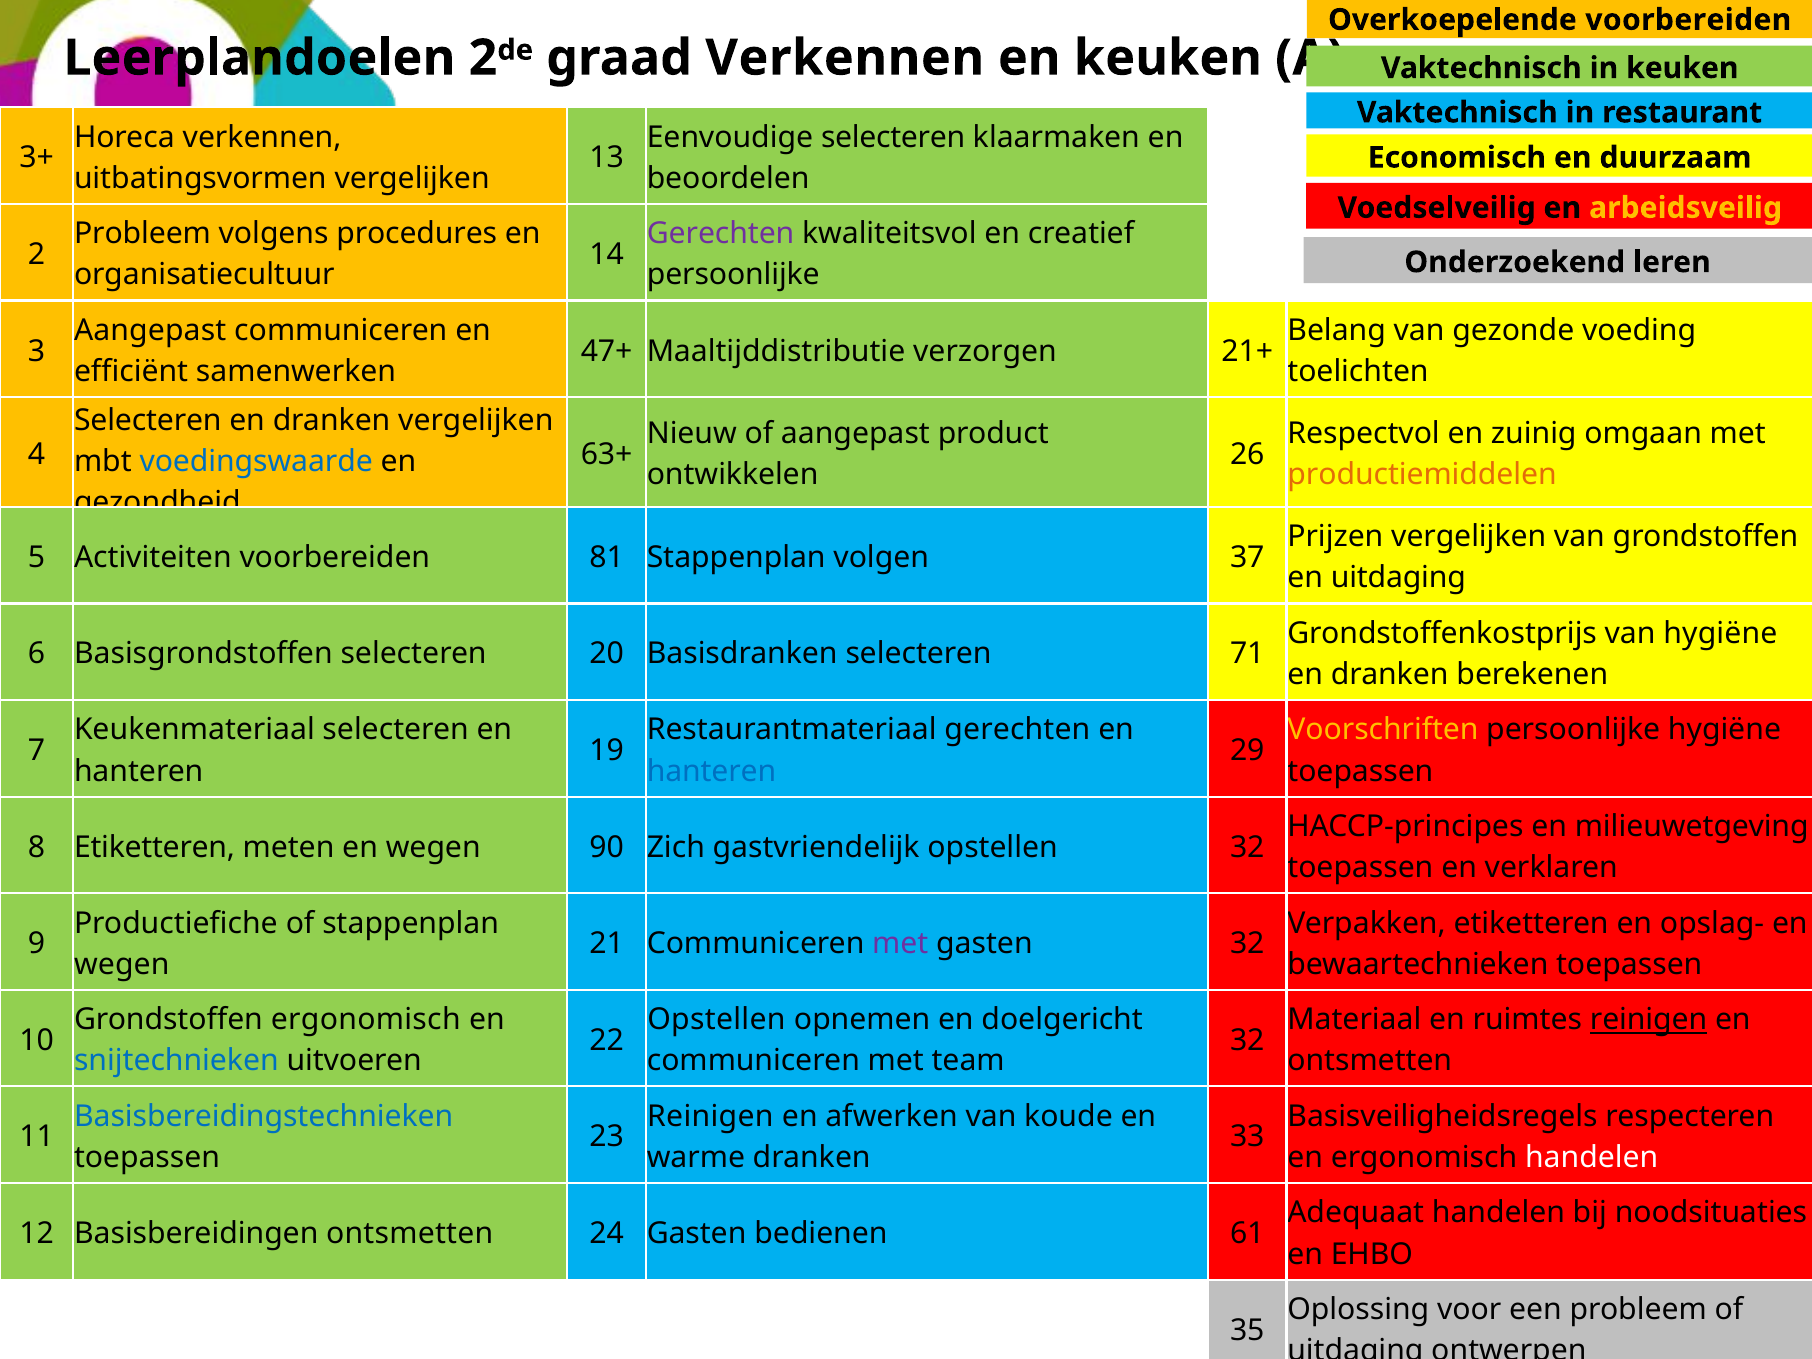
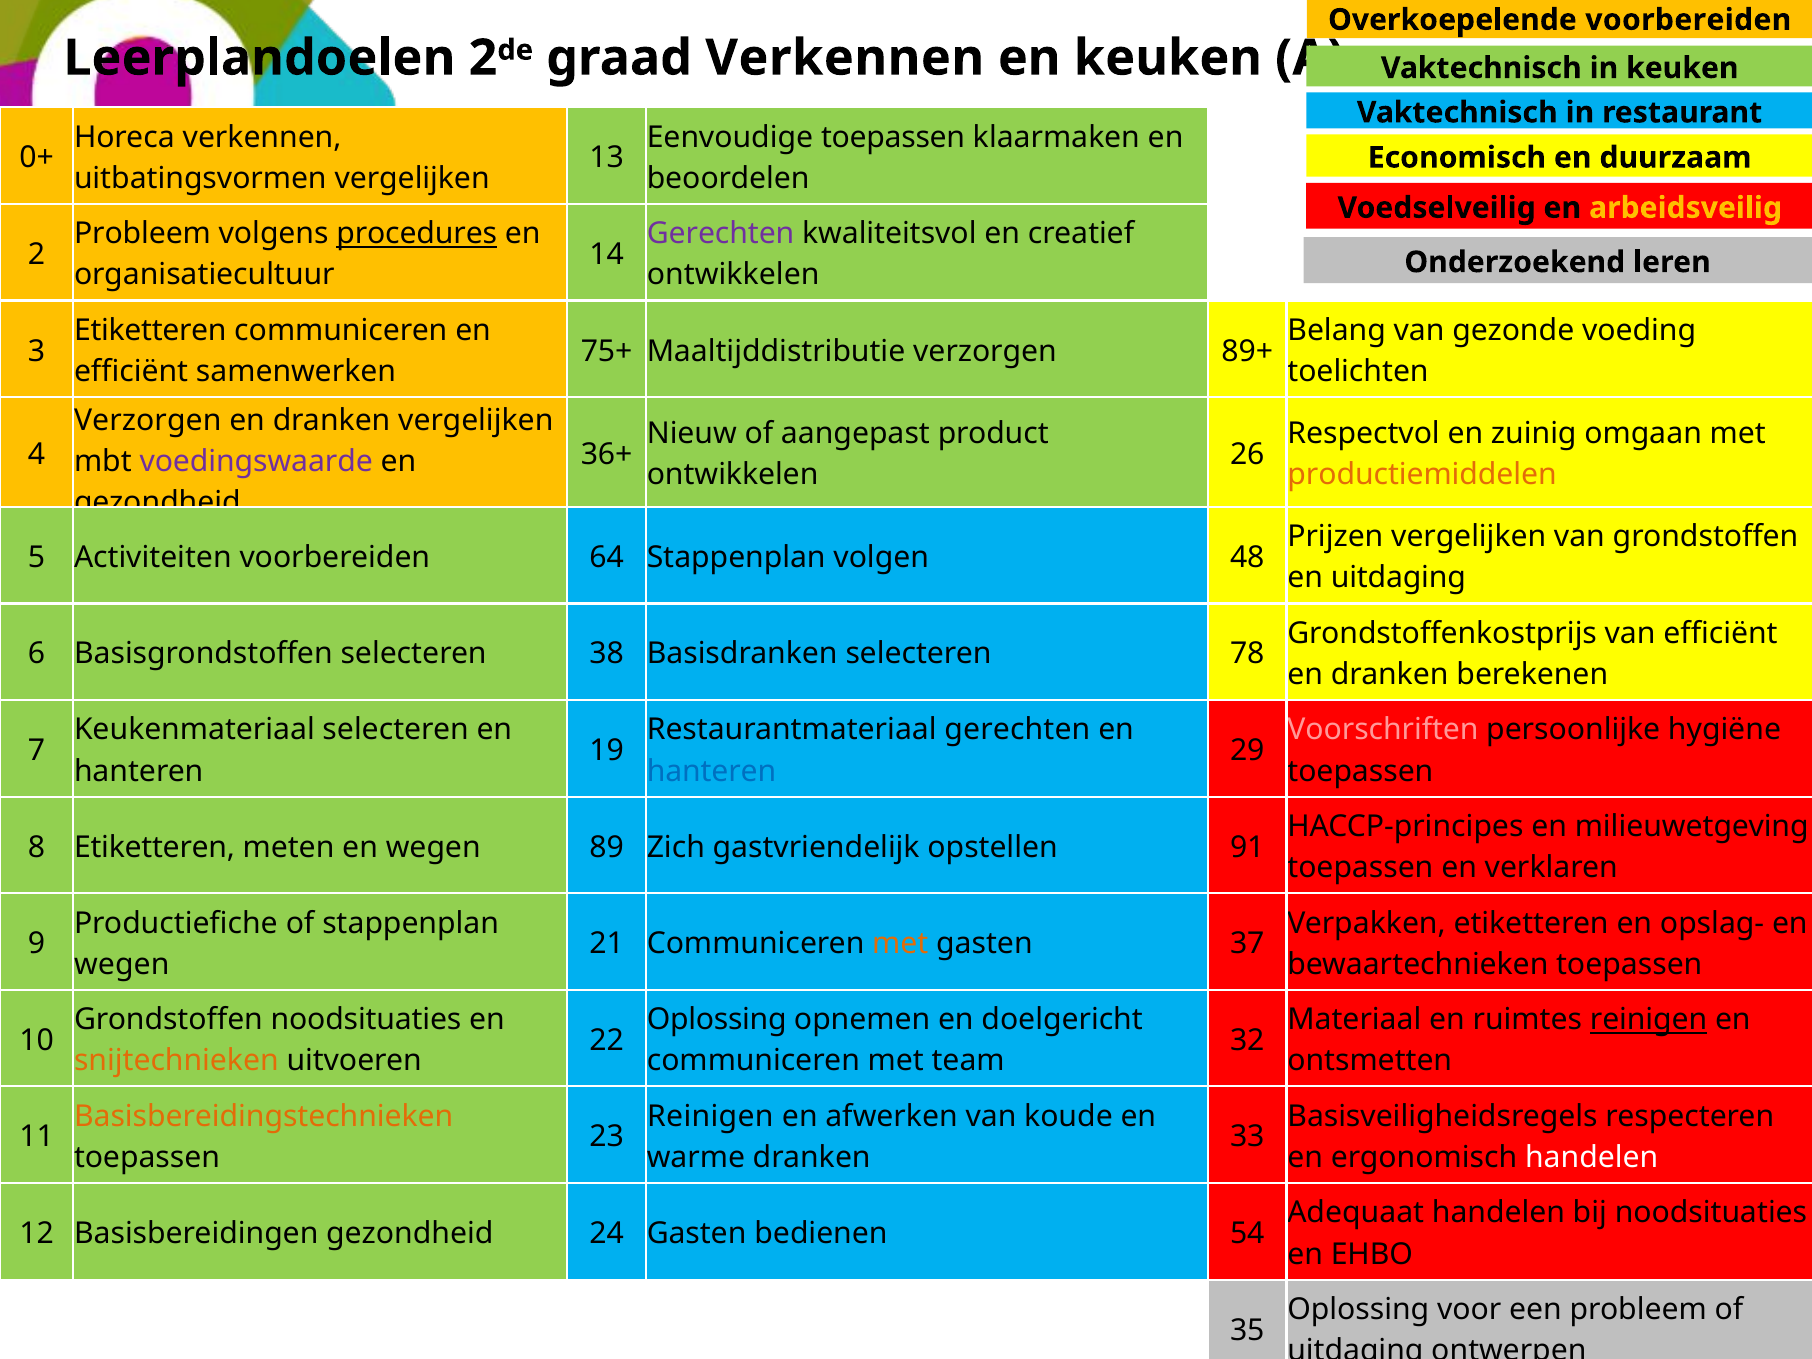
Eenvoudige selecteren: selecteren -> toepassen
3+: 3+ -> 0+
procedures underline: none -> present
persoonlijke at (733, 275): persoonlijke -> ontwikkelen
Aangepast at (150, 331): Aangepast -> Etiketteren
47+: 47+ -> 75+
21+: 21+ -> 89+
Selecteren at (148, 420): Selecteren -> Verzorgen
63+: 63+ -> 36+
voedingswaarde colour: blue -> purple
81: 81 -> 64
37: 37 -> 48
van hygiëne: hygiëne -> efficiënt
20: 20 -> 38
71: 71 -> 78
Voorschriften colour: yellow -> pink
90: 90 -> 89
opstellen 32: 32 -> 91
met at (900, 944) colour: purple -> orange
gasten 32: 32 -> 37
Grondstoffen ergonomisch: ergonomisch -> noodsituaties
Opstellen at (716, 1020): Opstellen -> Oplossing
snijtechnieken colour: blue -> orange
Basisbereidingstechnieken colour: blue -> orange
Basisbereidingen ontsmetten: ontsmetten -> gezondheid
61: 61 -> 54
